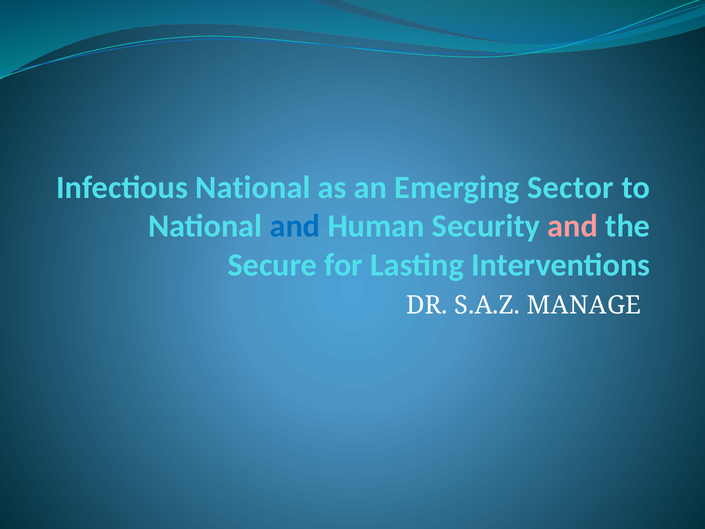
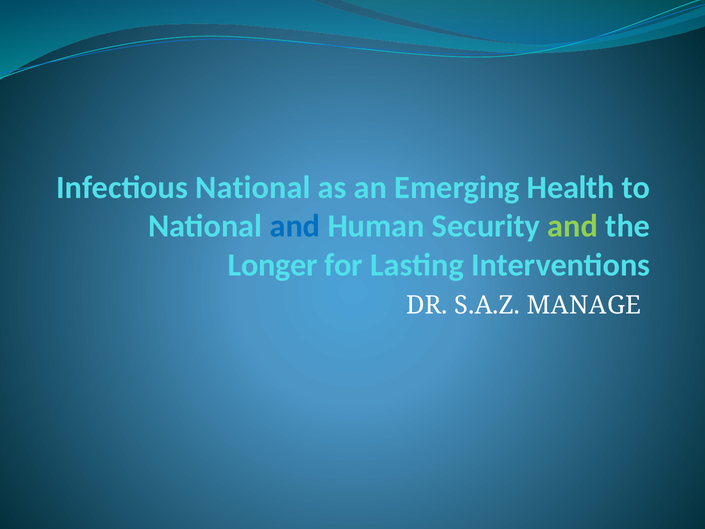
Sector: Sector -> Health
and at (573, 226) colour: pink -> light green
Secure: Secure -> Longer
